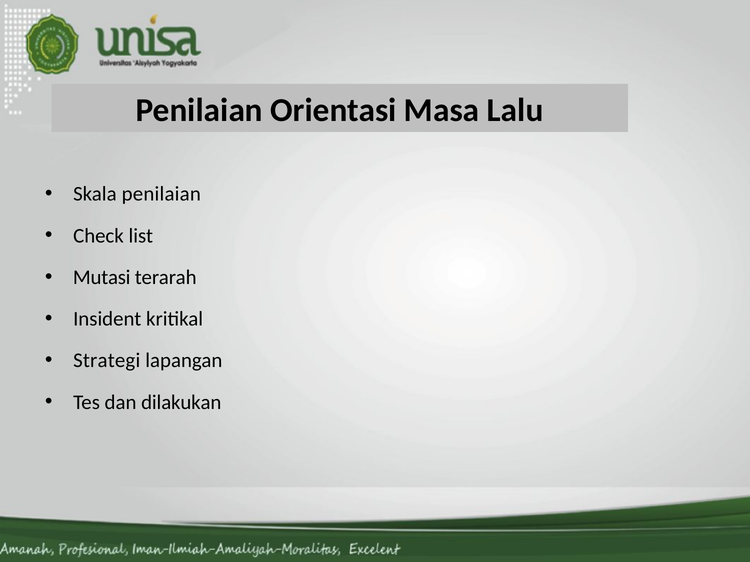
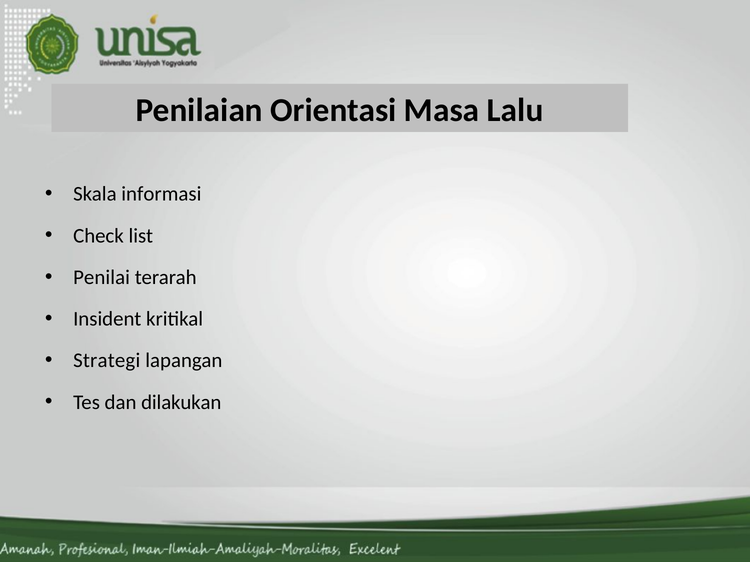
Skala penilaian: penilaian -> informasi
Mutasi: Mutasi -> Penilai
